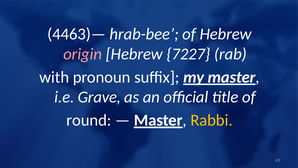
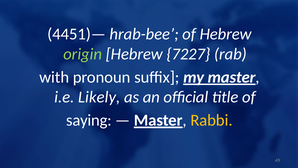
4463)—: 4463)— -> 4451)—
origin colour: pink -> light green
Grave: Grave -> Likely
round: round -> saying
